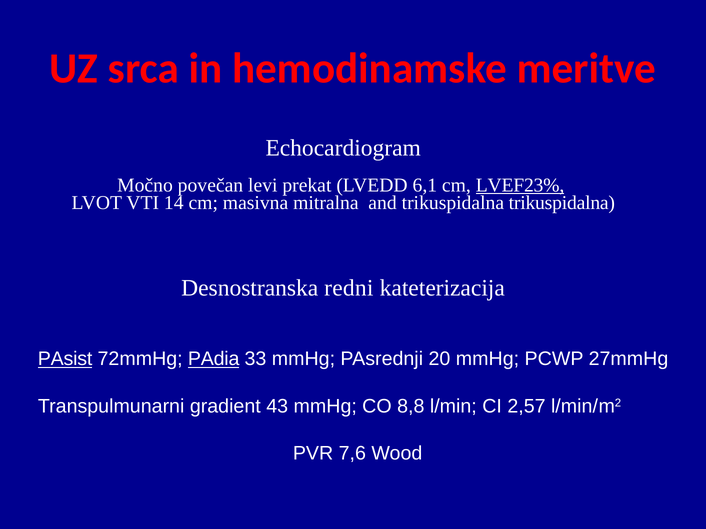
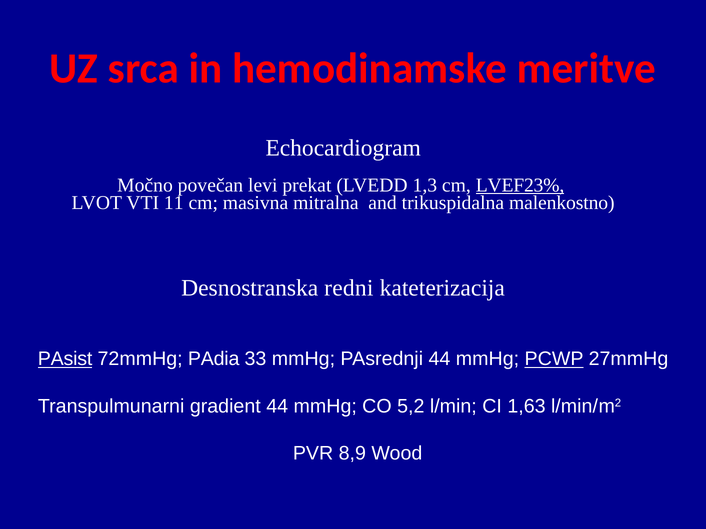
6,1: 6,1 -> 1,3
14: 14 -> 11
trikuspidalna trikuspidalna: trikuspidalna -> malenkostno
PAdia underline: present -> none
PAsrednji 20: 20 -> 44
PCWP underline: none -> present
gradient 43: 43 -> 44
8,8: 8,8 -> 5,2
2,57: 2,57 -> 1,63
7,6: 7,6 -> 8,9
